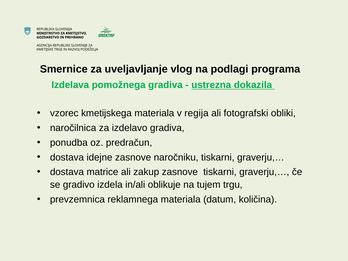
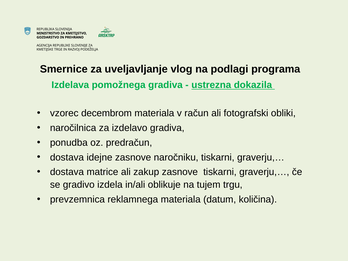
kmetijskega: kmetijskega -> decembrom
regija: regija -> račun
